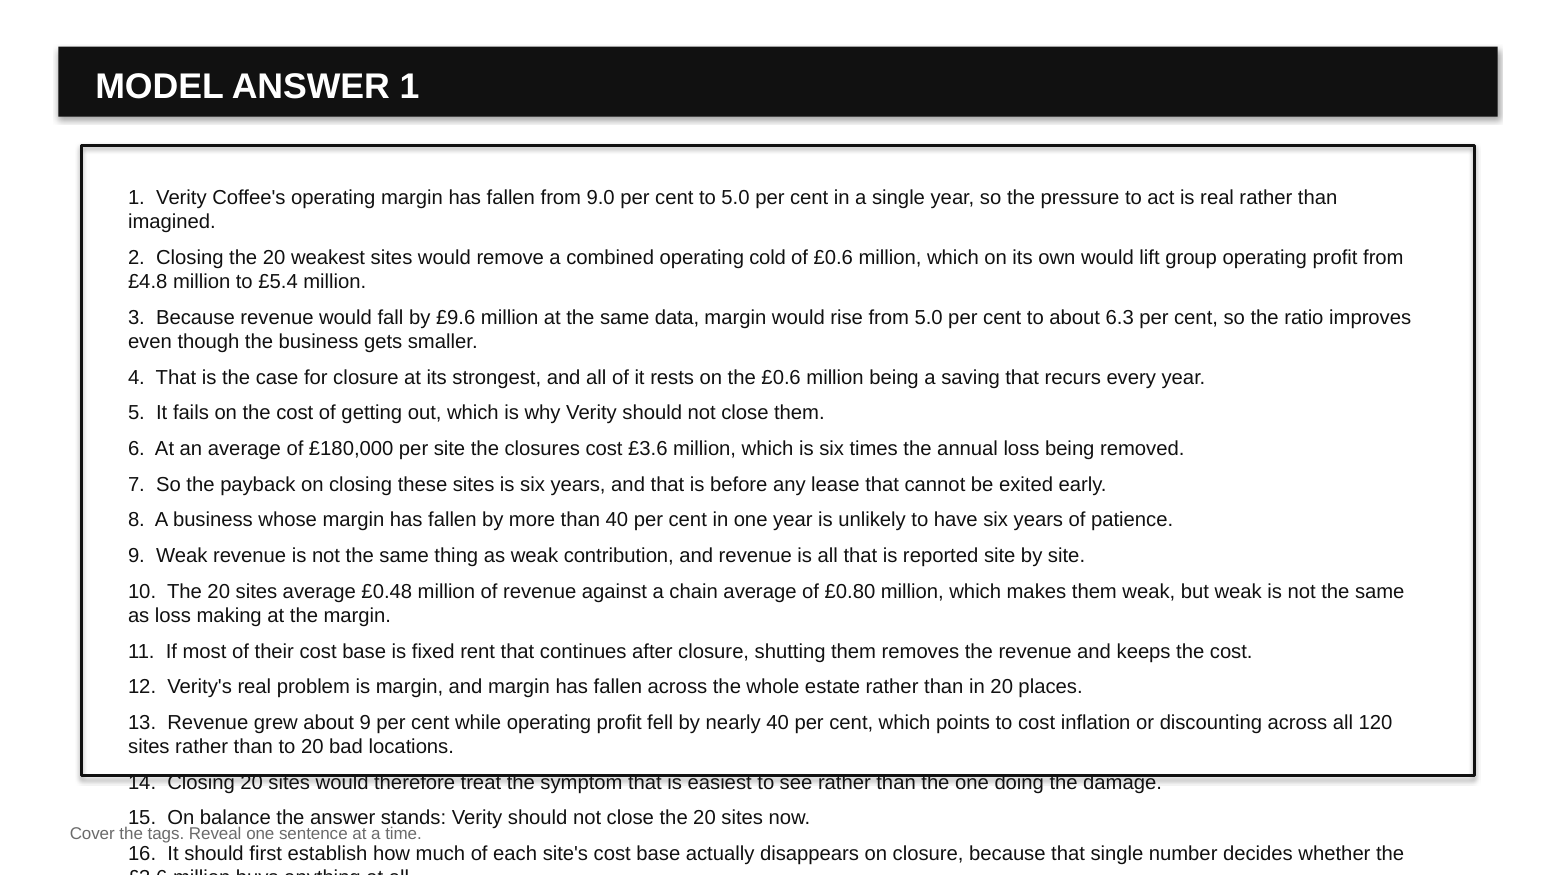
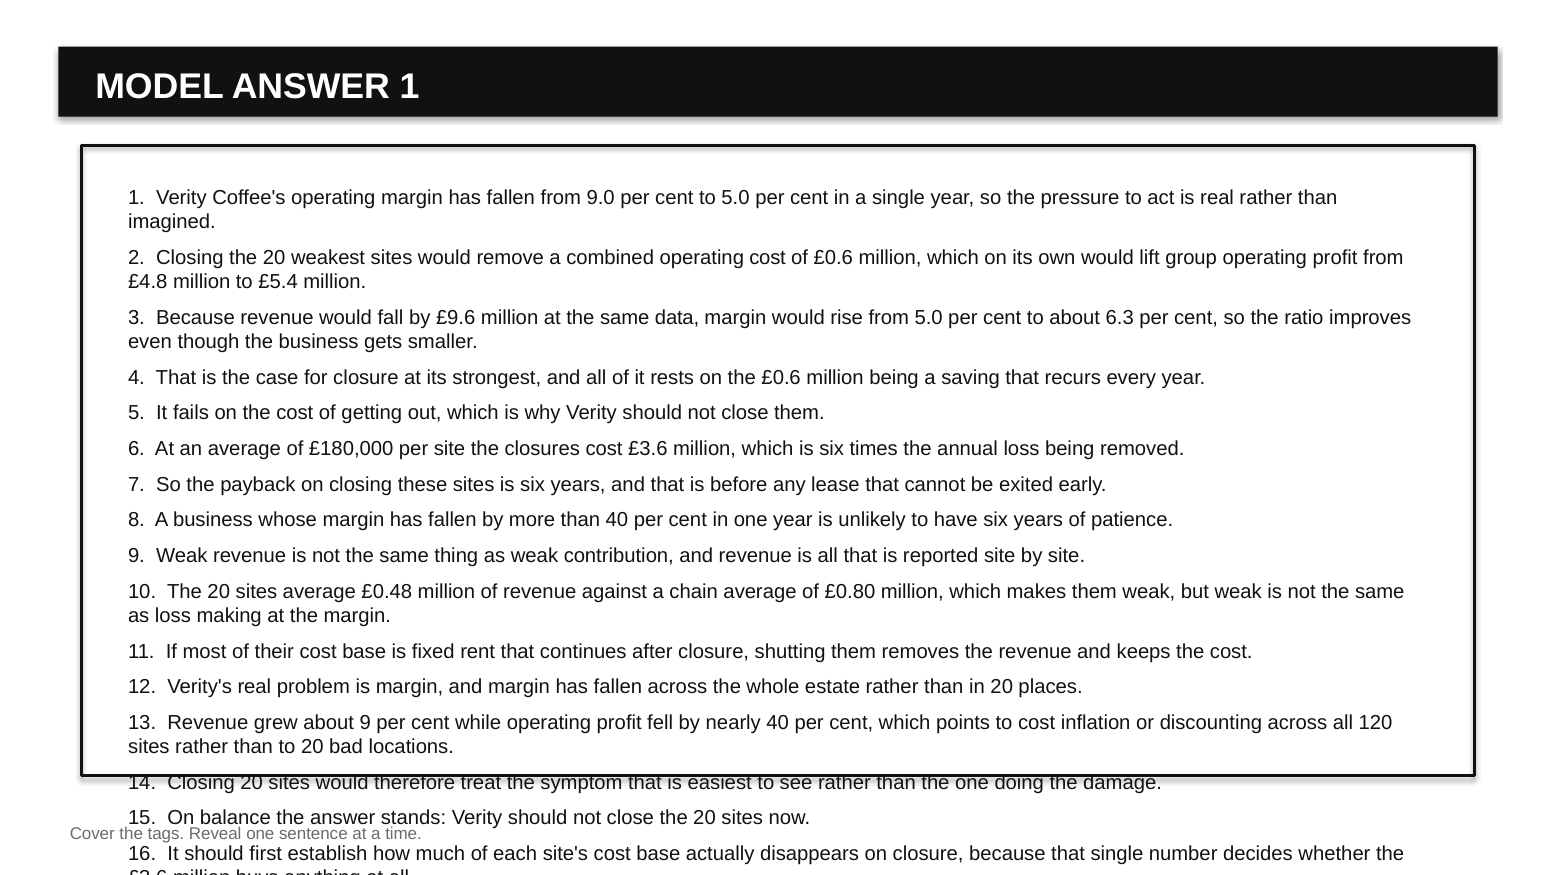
operating cold: cold -> cost
